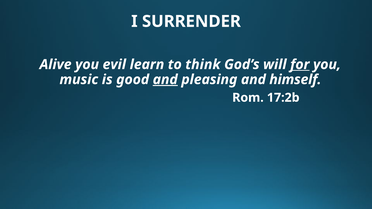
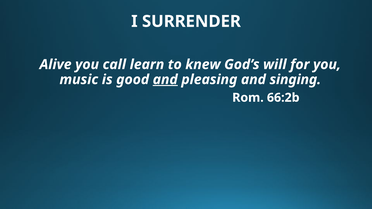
evil: evil -> call
think: think -> knew
for underline: present -> none
himself: himself -> singing
17:2b: 17:2b -> 66:2b
